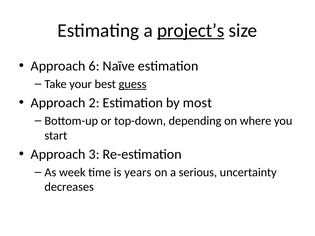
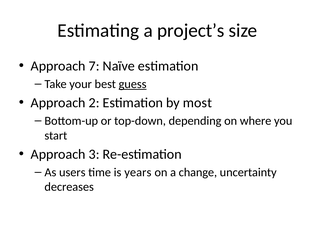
project’s underline: present -> none
6: 6 -> 7
week: week -> users
serious: serious -> change
